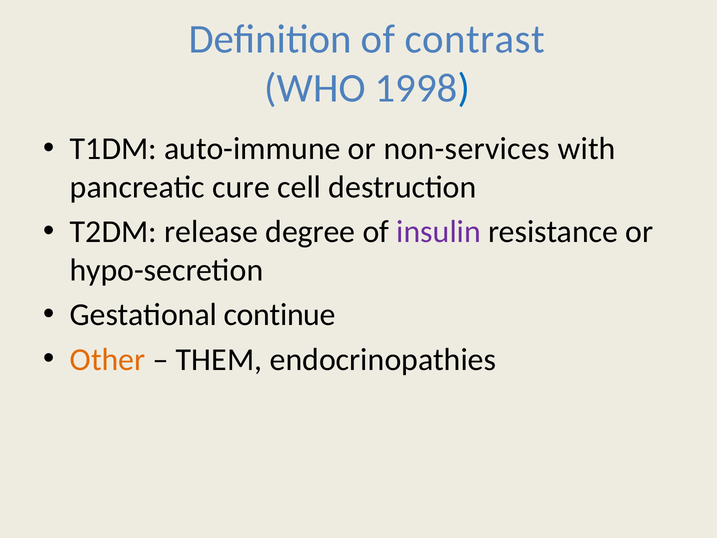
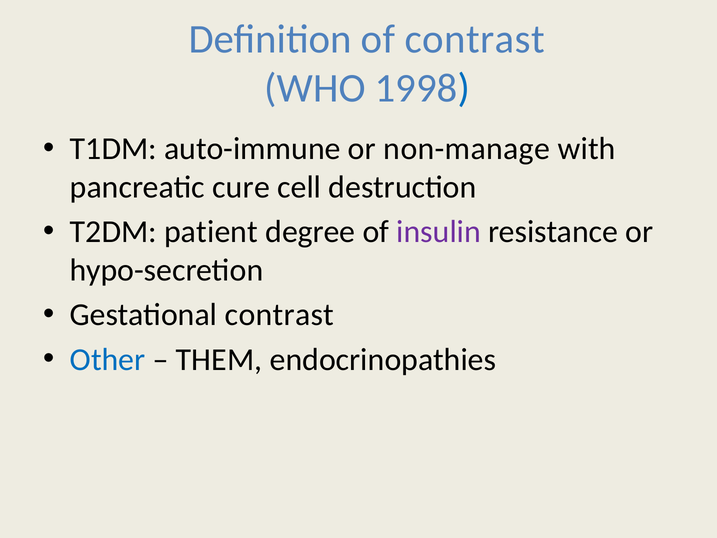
non-services: non-services -> non-manage
release: release -> patient
Gestational continue: continue -> contrast
Other colour: orange -> blue
